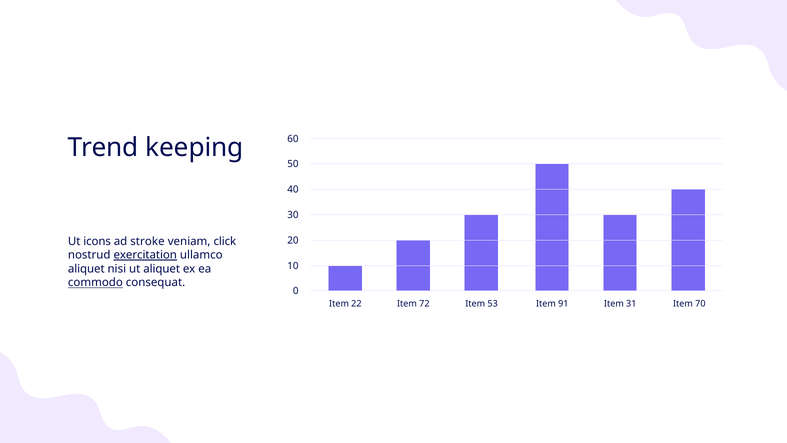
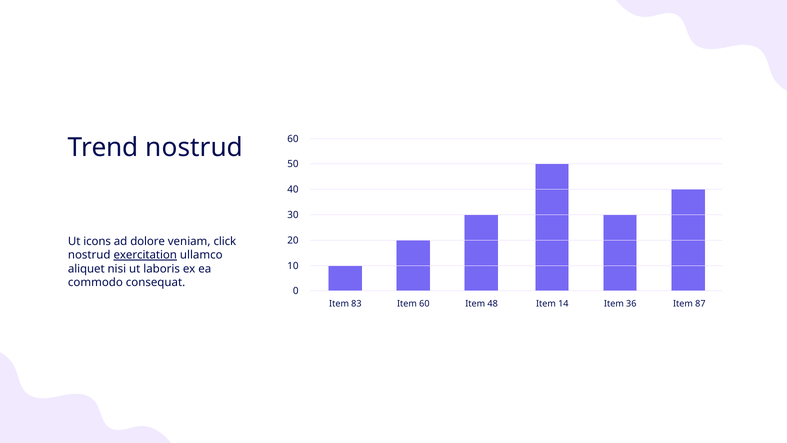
Trend keeping: keeping -> nostrud
stroke: stroke -> dolore
ut aliquet: aliquet -> laboris
commodo underline: present -> none
22: 22 -> 83
Item 72: 72 -> 60
53: 53 -> 48
91: 91 -> 14
31: 31 -> 36
70: 70 -> 87
